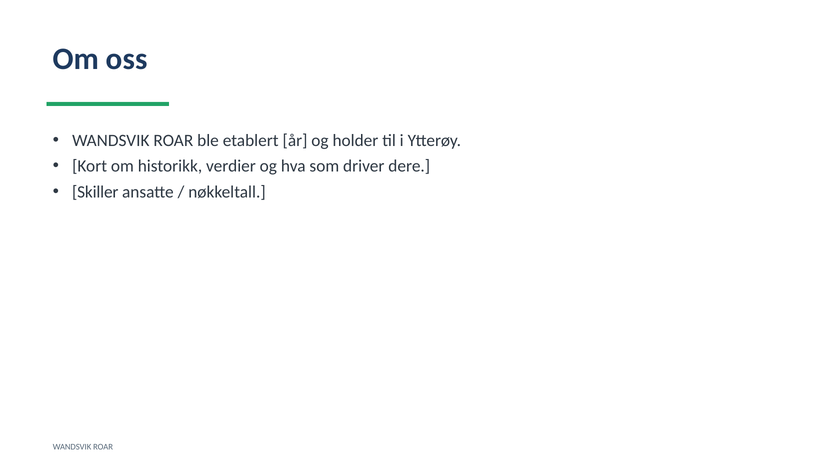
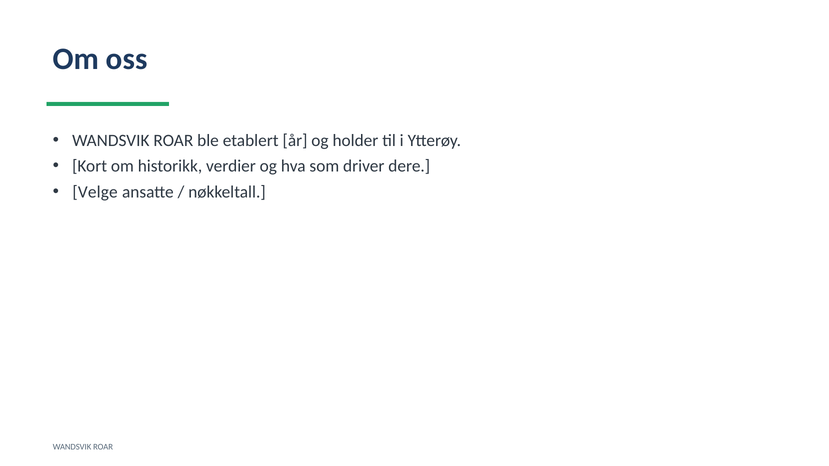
Skiller: Skiller -> Velge
